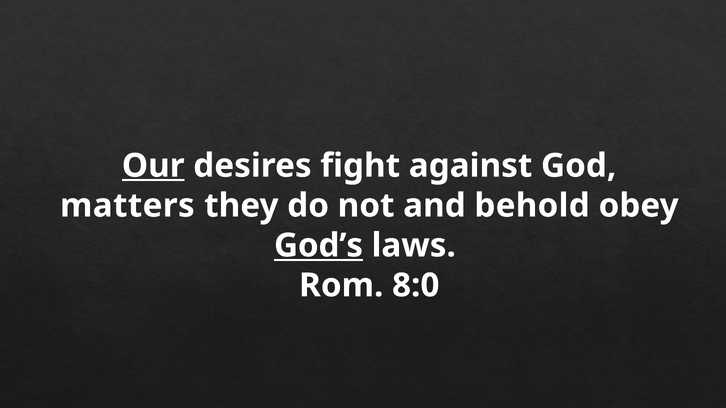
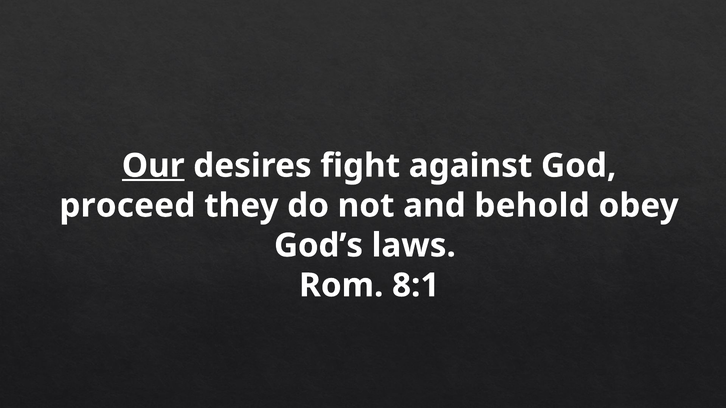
matters: matters -> proceed
God’s underline: present -> none
8:0: 8:0 -> 8:1
